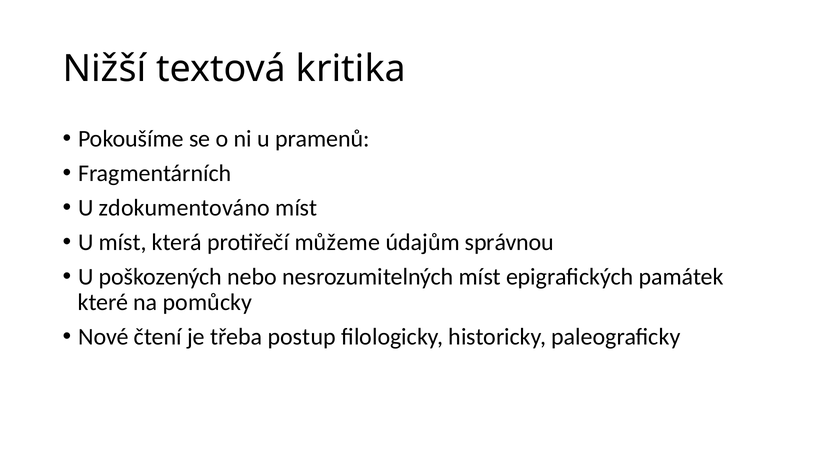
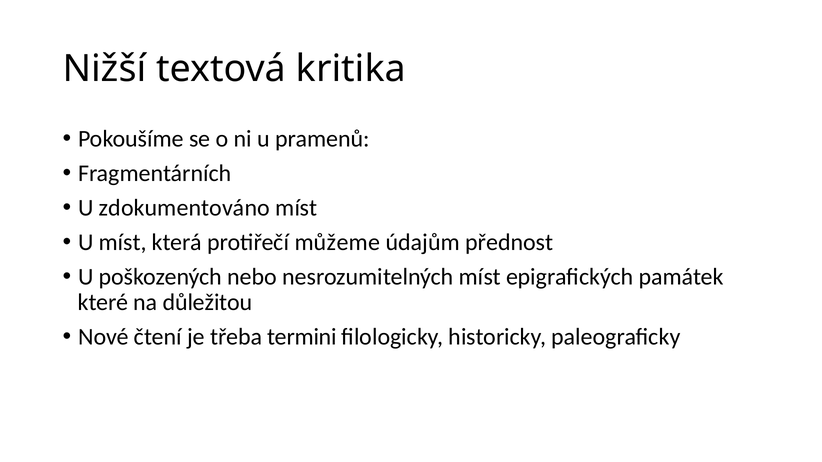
správnou: správnou -> přednost
pomůcky: pomůcky -> důležitou
postup: postup -> termini
